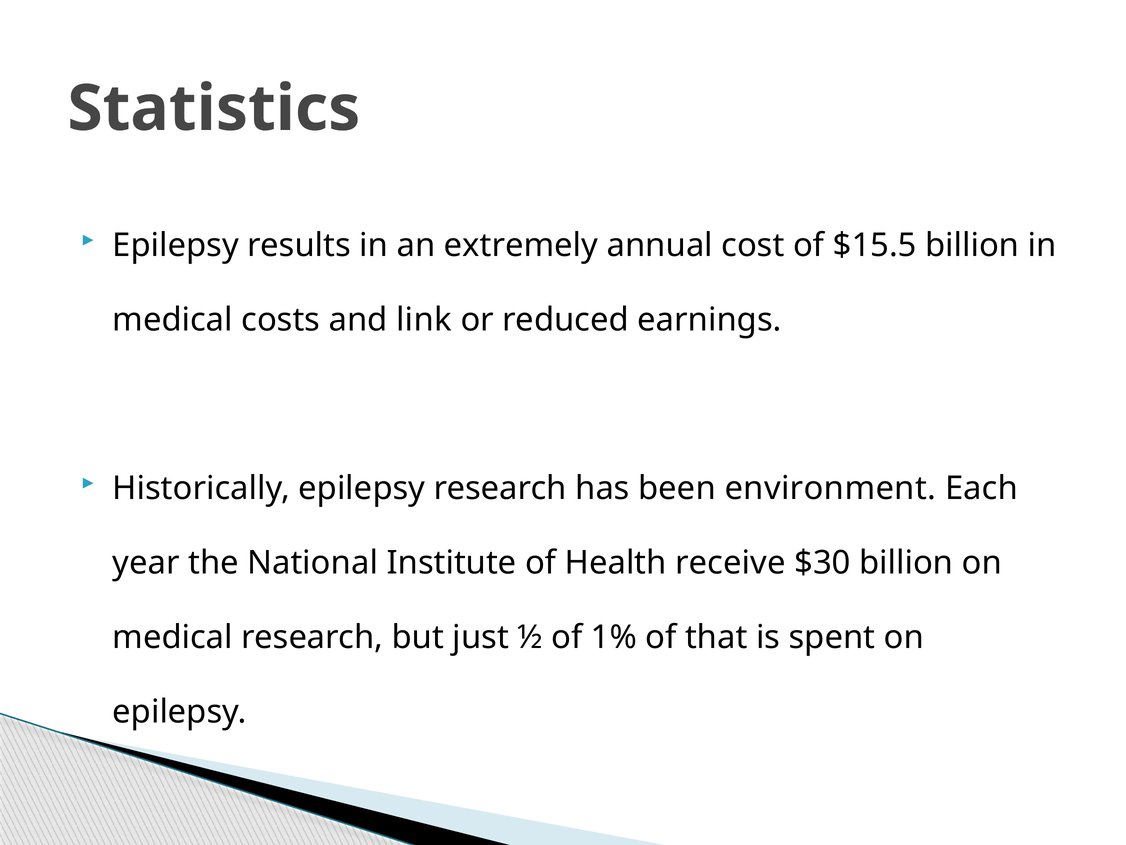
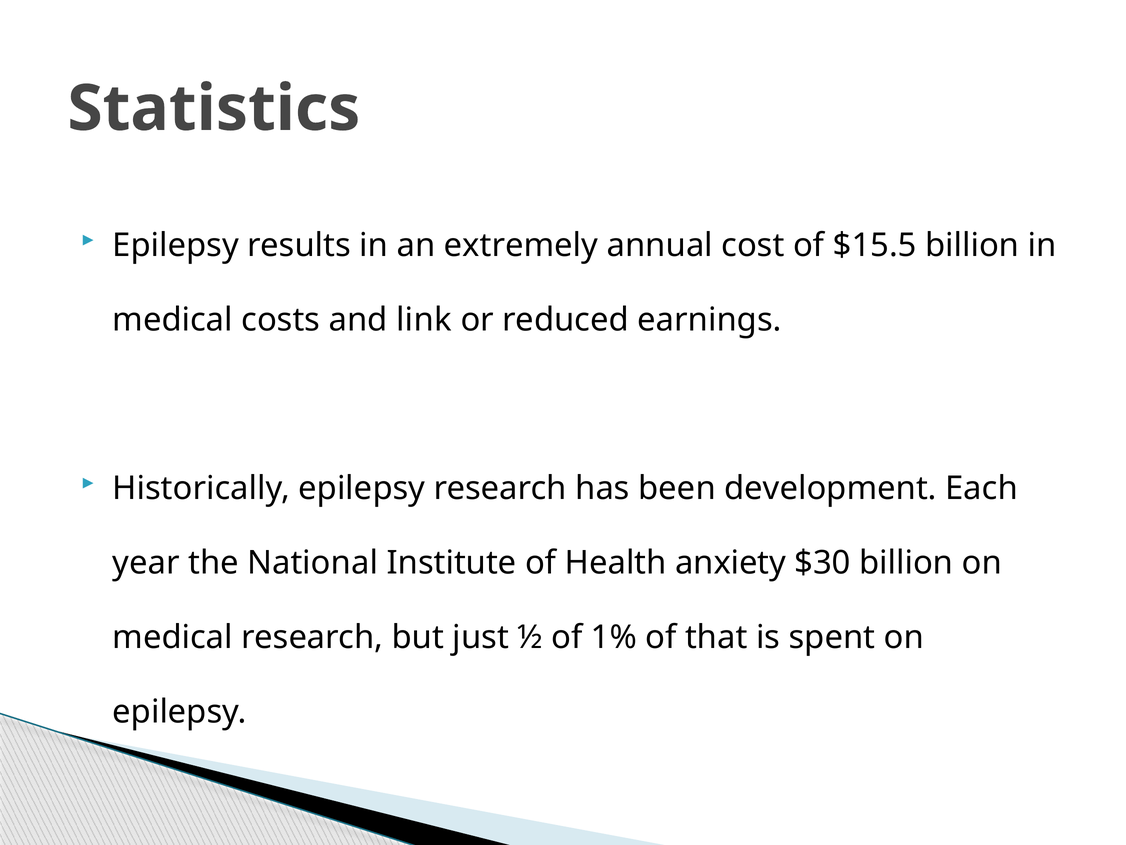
environment: environment -> development
receive: receive -> anxiety
